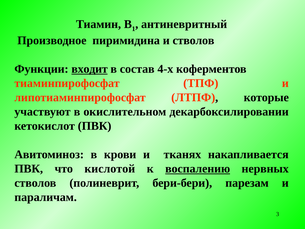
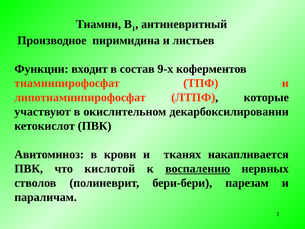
и стволов: стволов -> листьев
входит underline: present -> none
4-х: 4-х -> 9-х
